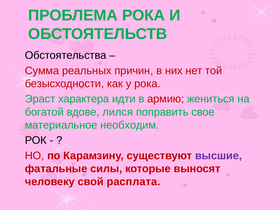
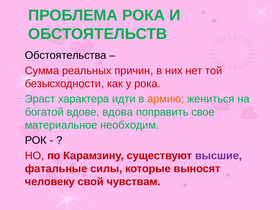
армию colour: red -> orange
лился: лился -> вдова
расплата: расплата -> чувствам
